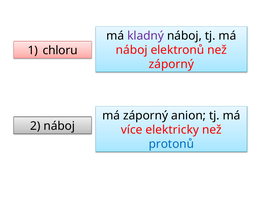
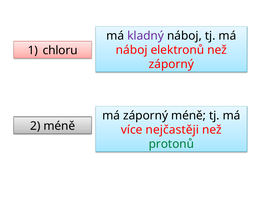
záporný anion: anion -> méně
2 náboj: náboj -> méně
elektricky: elektricky -> nejčastěji
protonů colour: blue -> green
